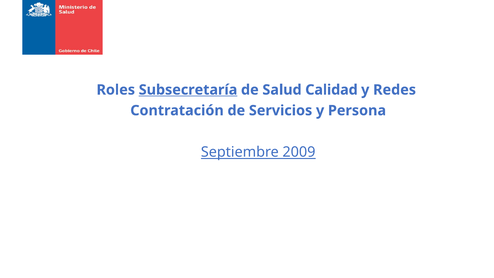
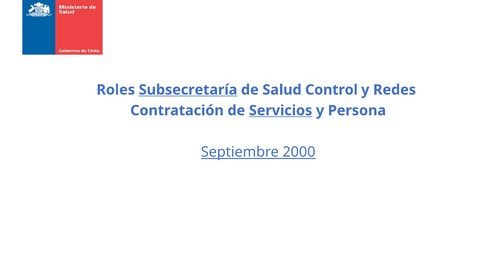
Calidad: Calidad -> Control
Servicios underline: none -> present
2009: 2009 -> 2000
